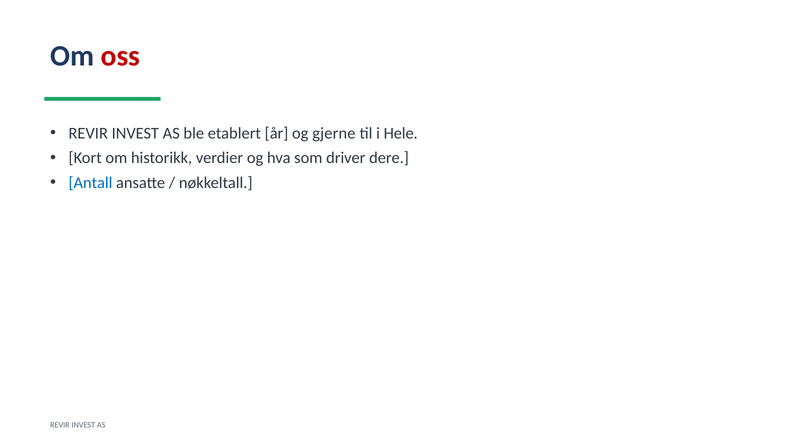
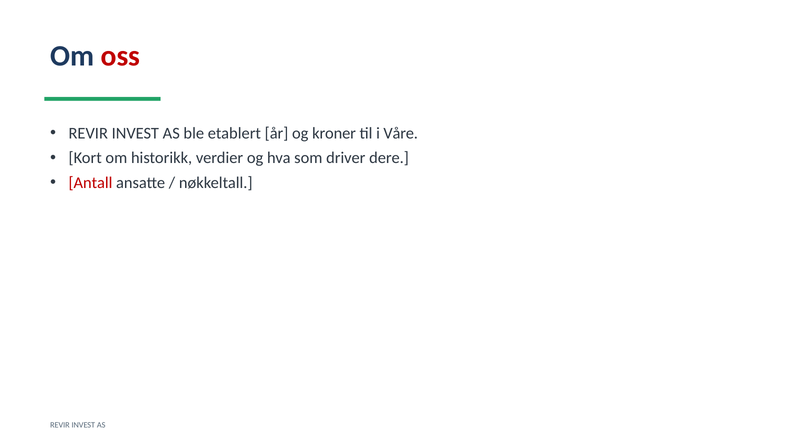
gjerne: gjerne -> kroner
Hele: Hele -> Våre
Antall colour: blue -> red
